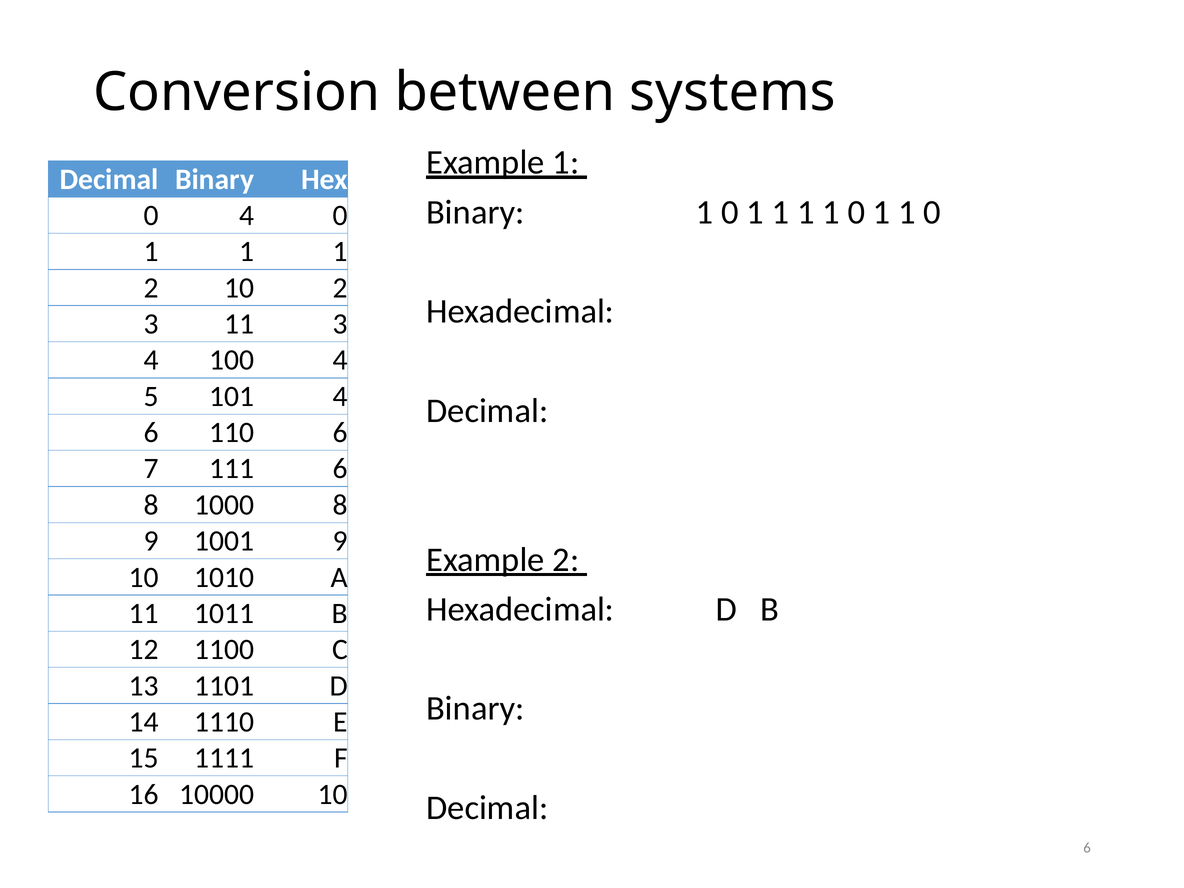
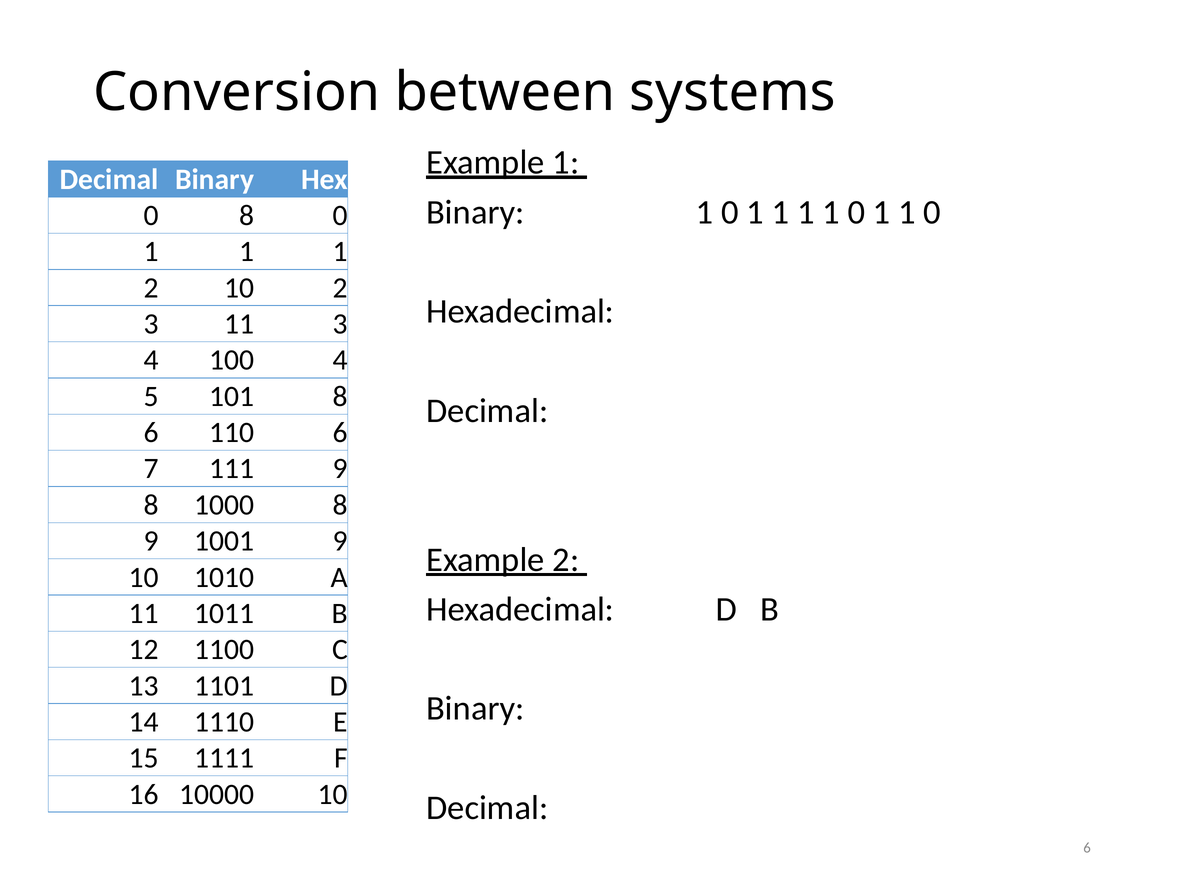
0 4: 4 -> 8
101 4: 4 -> 8
111 6: 6 -> 9
